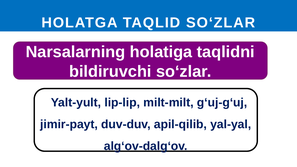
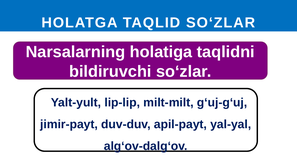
apil-qilib: apil-qilib -> apil-payt
